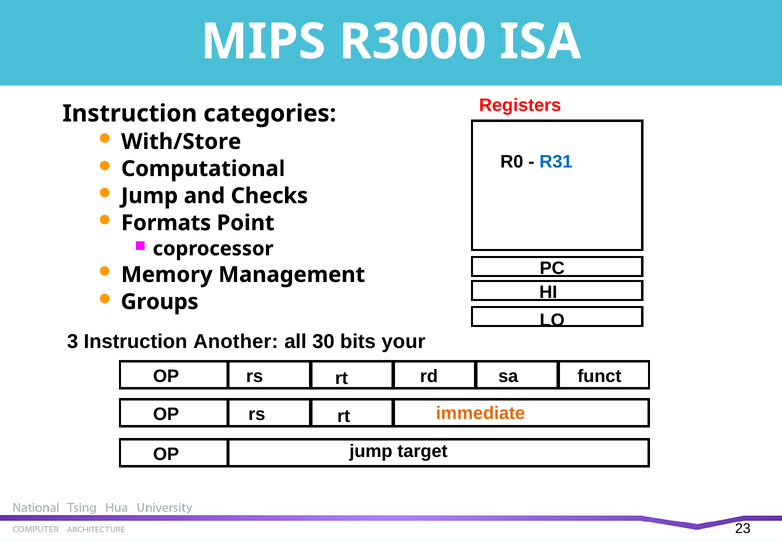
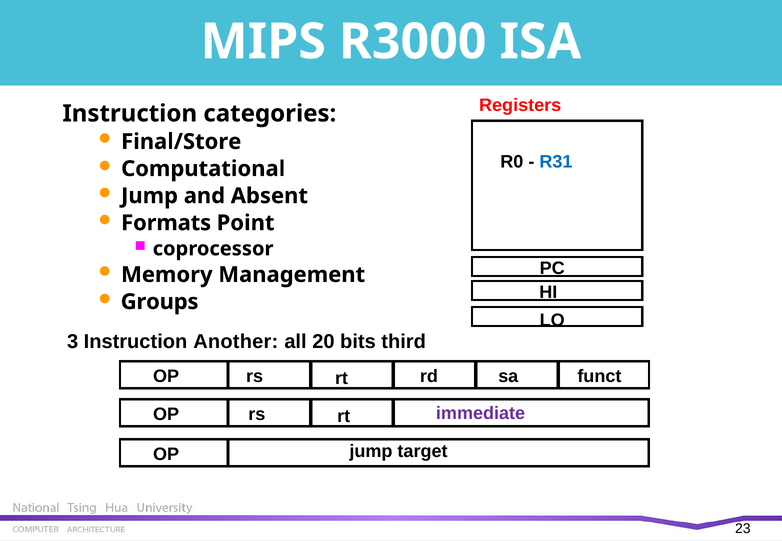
With/Store: With/Store -> Final/Store
Checks: Checks -> Absent
30: 30 -> 20
your: your -> third
immediate colour: orange -> purple
